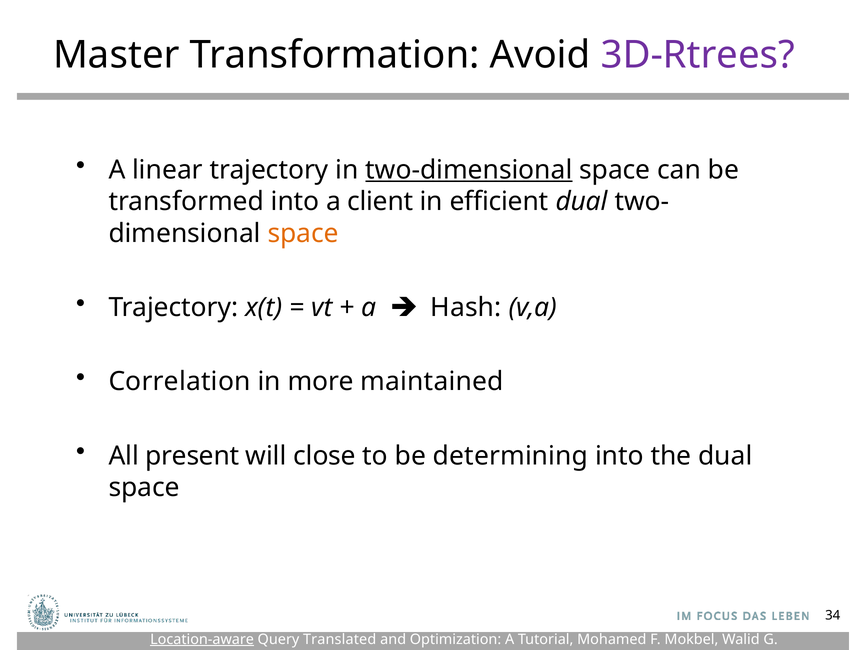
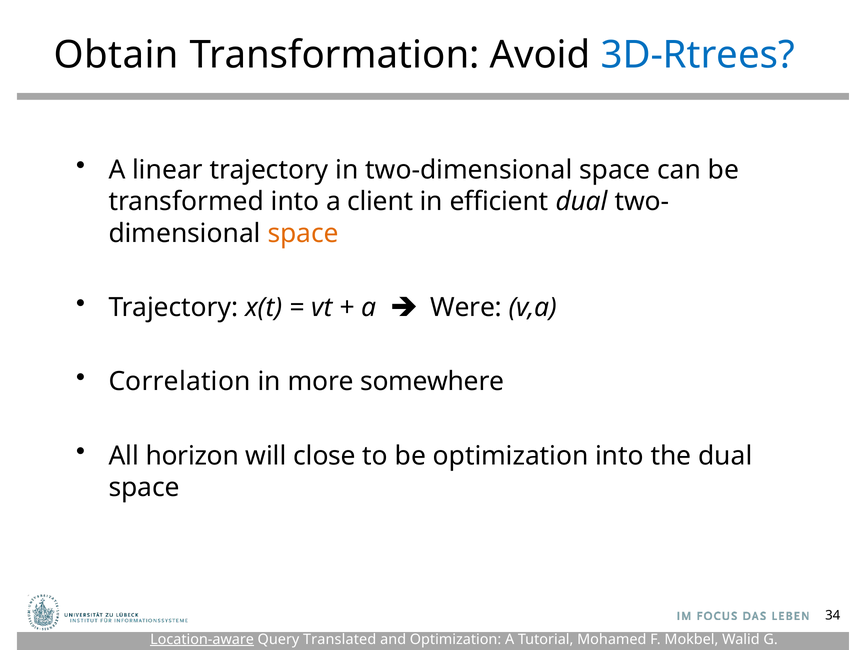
Master: Master -> Obtain
3D-Rtrees colour: purple -> blue
two-dimensional underline: present -> none
Hash: Hash -> Were
maintained: maintained -> somewhere
present: present -> horizon
be determining: determining -> optimization
